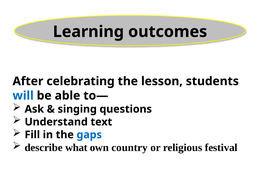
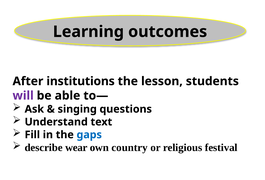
celebrating: celebrating -> institutions
will colour: blue -> purple
what: what -> wear
